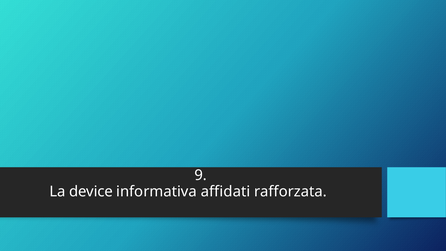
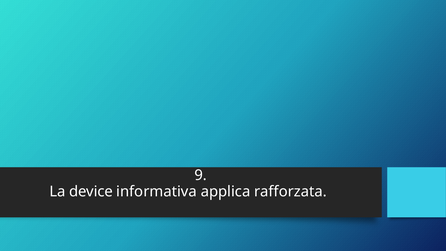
affidati: affidati -> applica
